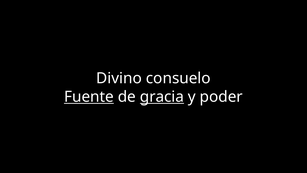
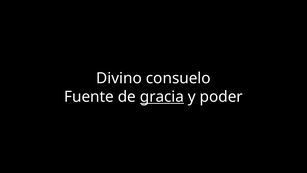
Fuente underline: present -> none
